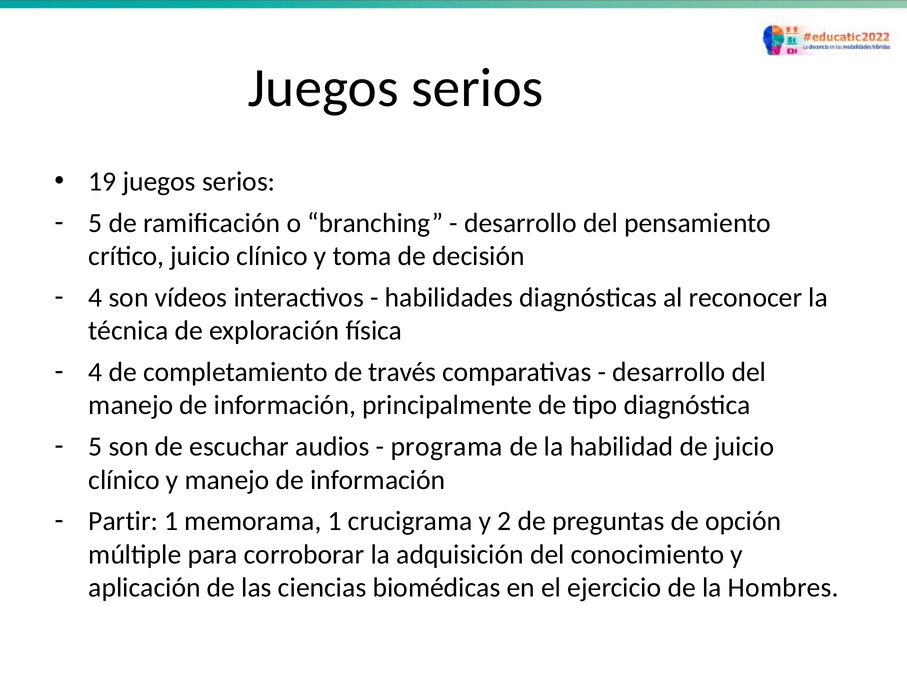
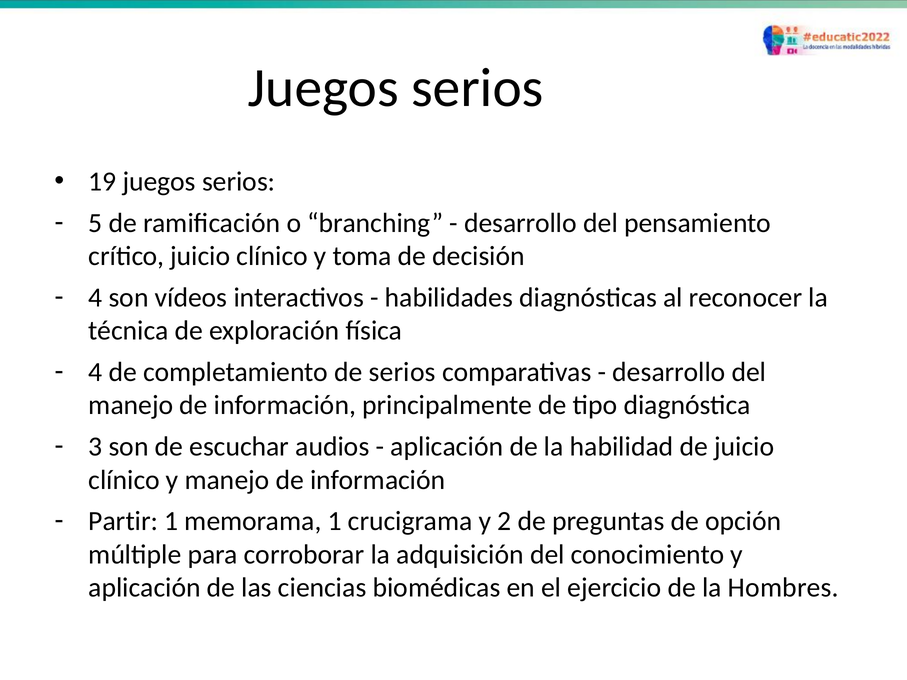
de través: través -> serios
5 at (95, 447): 5 -> 3
programa at (447, 447): programa -> aplicación
